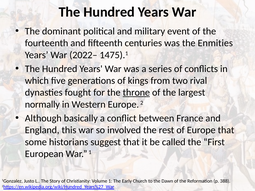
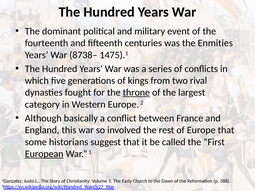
2022–: 2022– -> 8738–
normally: normally -> category
European underline: none -> present
